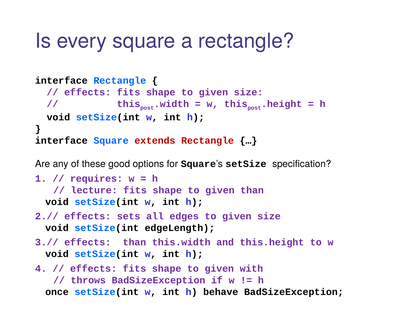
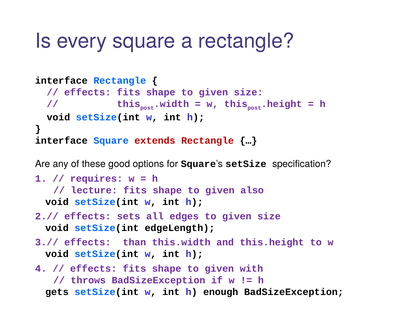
given than: than -> also
once: once -> gets
behave: behave -> enough
